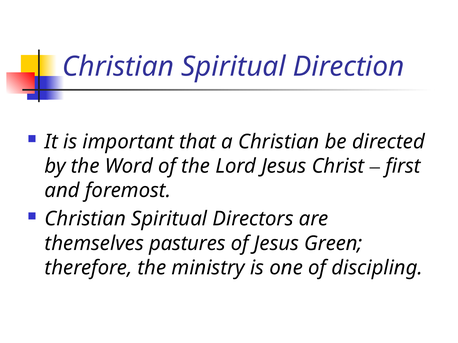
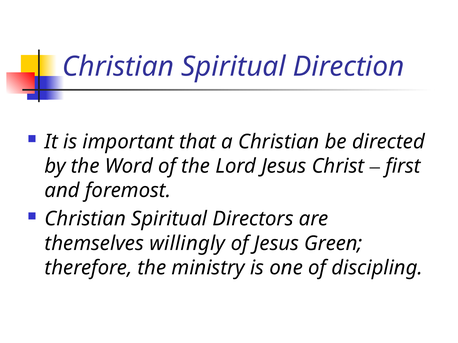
pastures: pastures -> willingly
